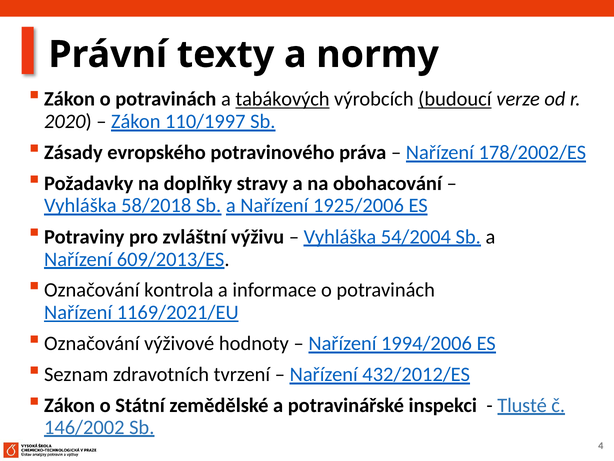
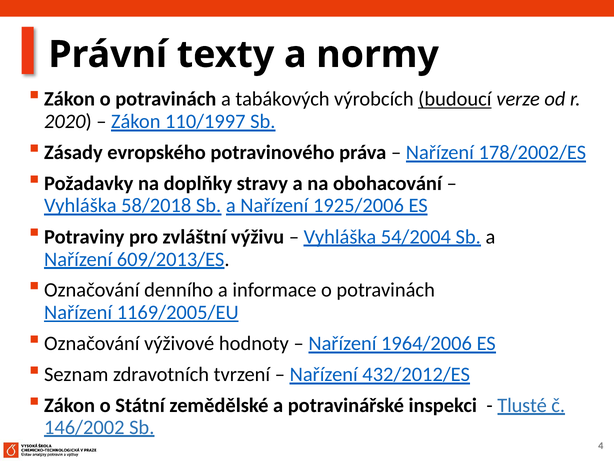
tabákových underline: present -> none
kontrola: kontrola -> denního
1169/2021/EU: 1169/2021/EU -> 1169/2005/EU
1994/2006: 1994/2006 -> 1964/2006
